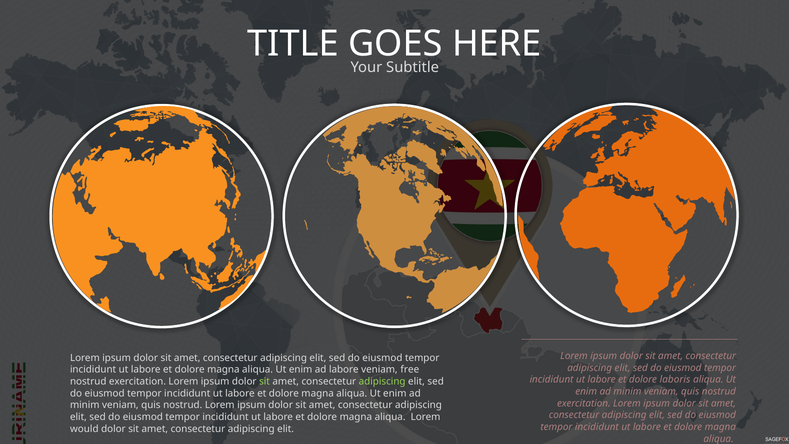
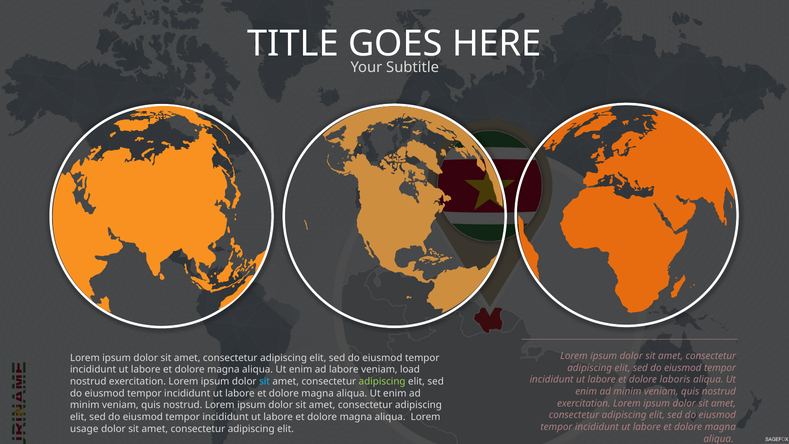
free: free -> load
sit at (265, 381) colour: light green -> light blue
would: would -> usage
